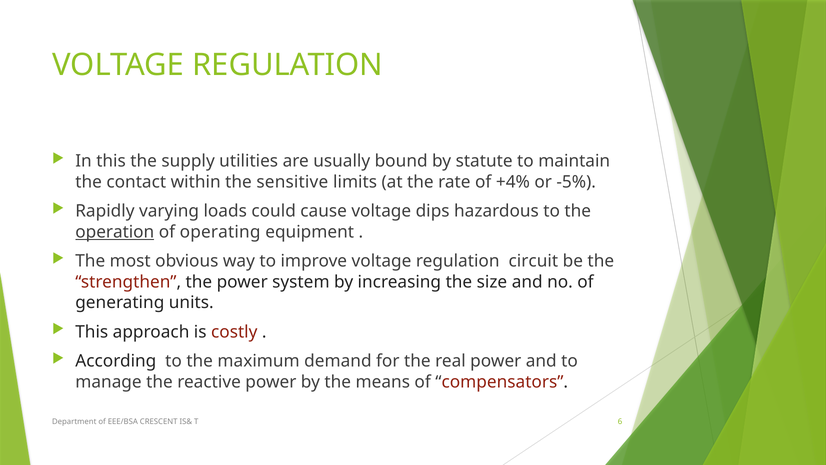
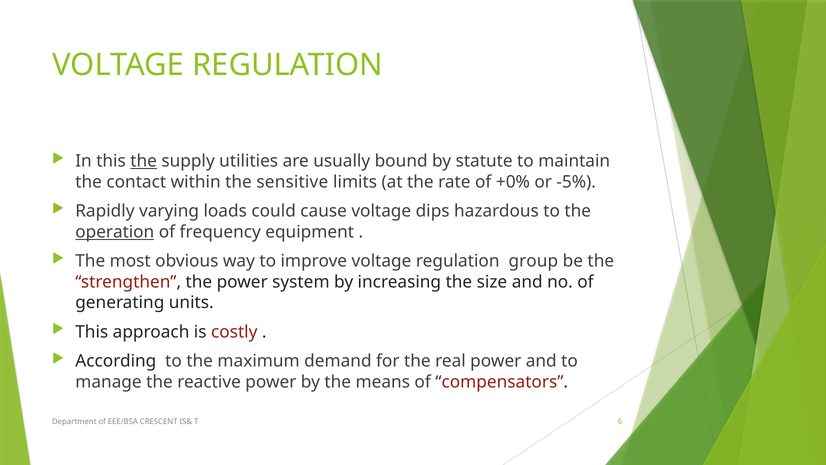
the at (144, 161) underline: none -> present
+4%: +4% -> +0%
operating: operating -> frequency
circuit: circuit -> group
